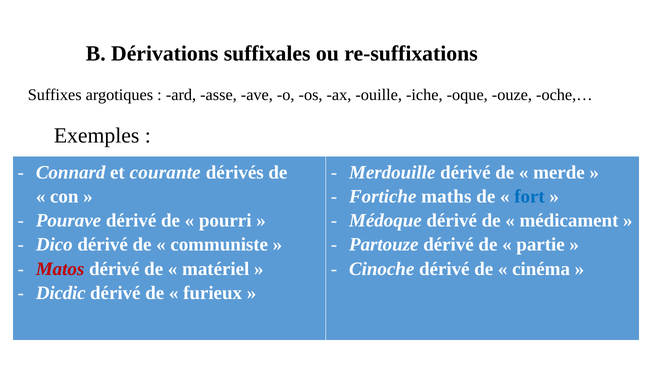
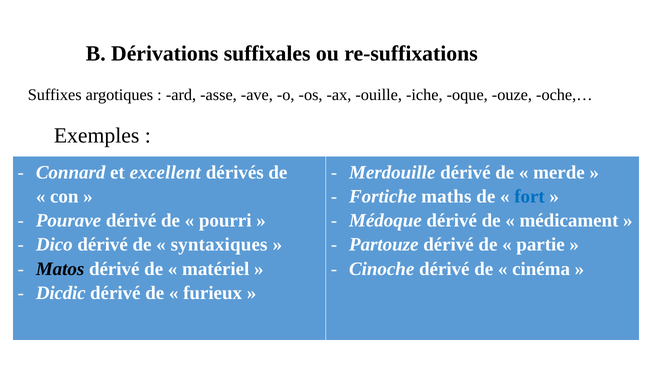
courante: courante -> excellent
communiste: communiste -> syntaxiques
Matos colour: red -> black
